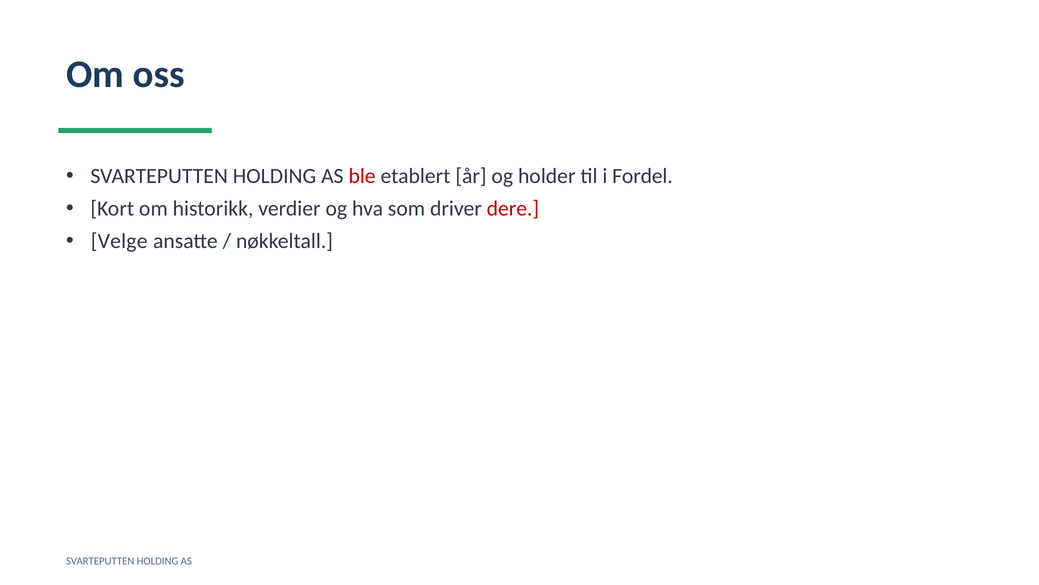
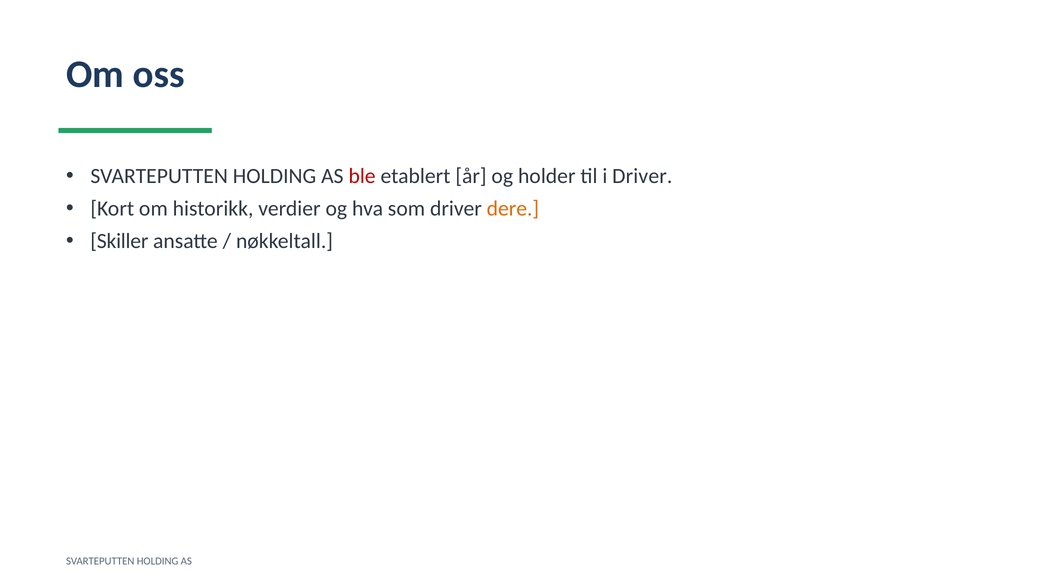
i Fordel: Fordel -> Driver
dere colour: red -> orange
Velge: Velge -> Skiller
